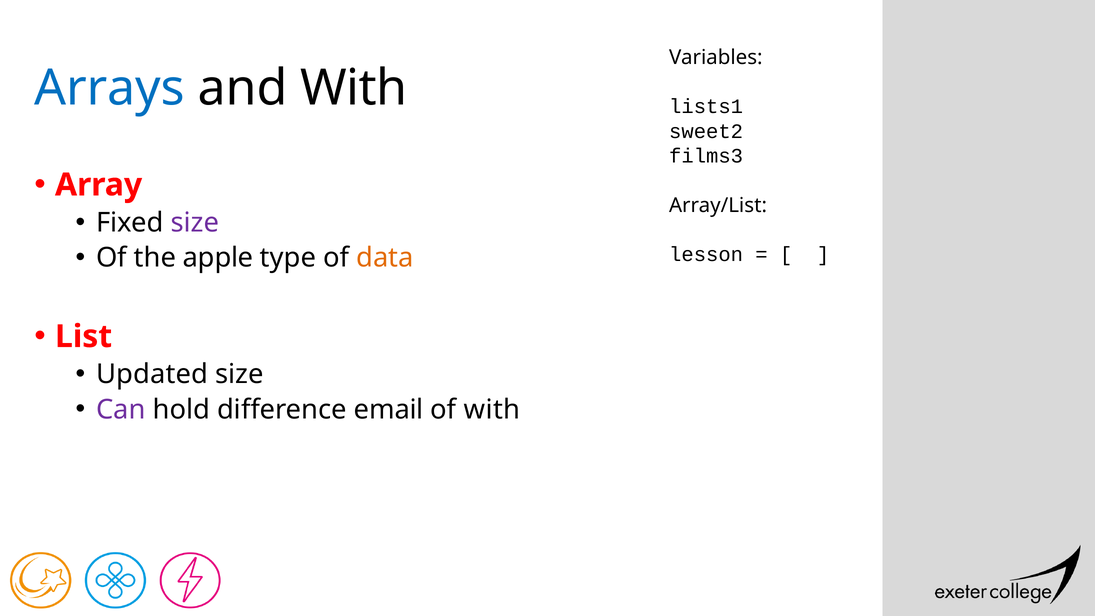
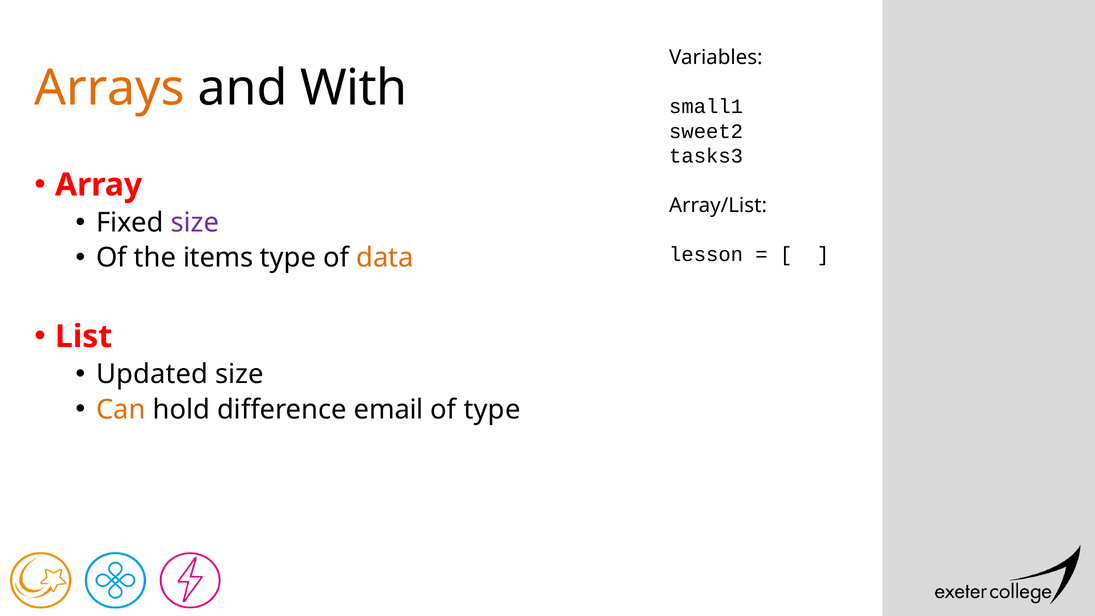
Arrays colour: blue -> orange
lists1: lists1 -> small1
films3: films3 -> tasks3
apple: apple -> items
Can colour: purple -> orange
of with: with -> type
